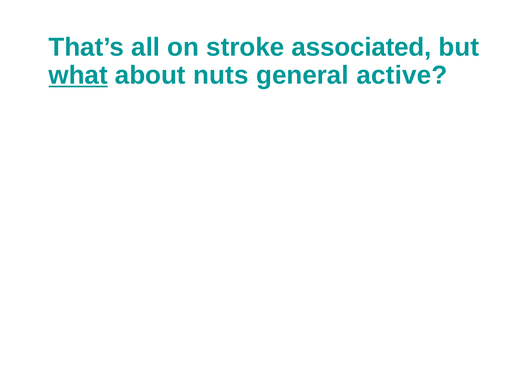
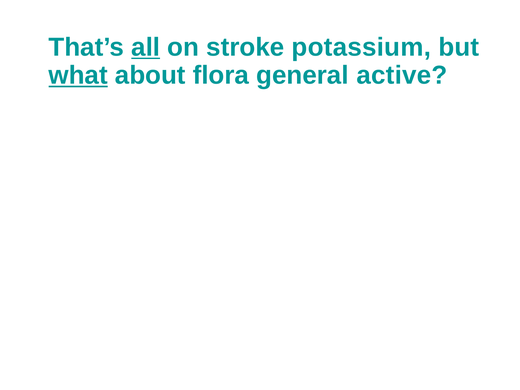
all underline: none -> present
associated: associated -> potassium
nuts: nuts -> flora
